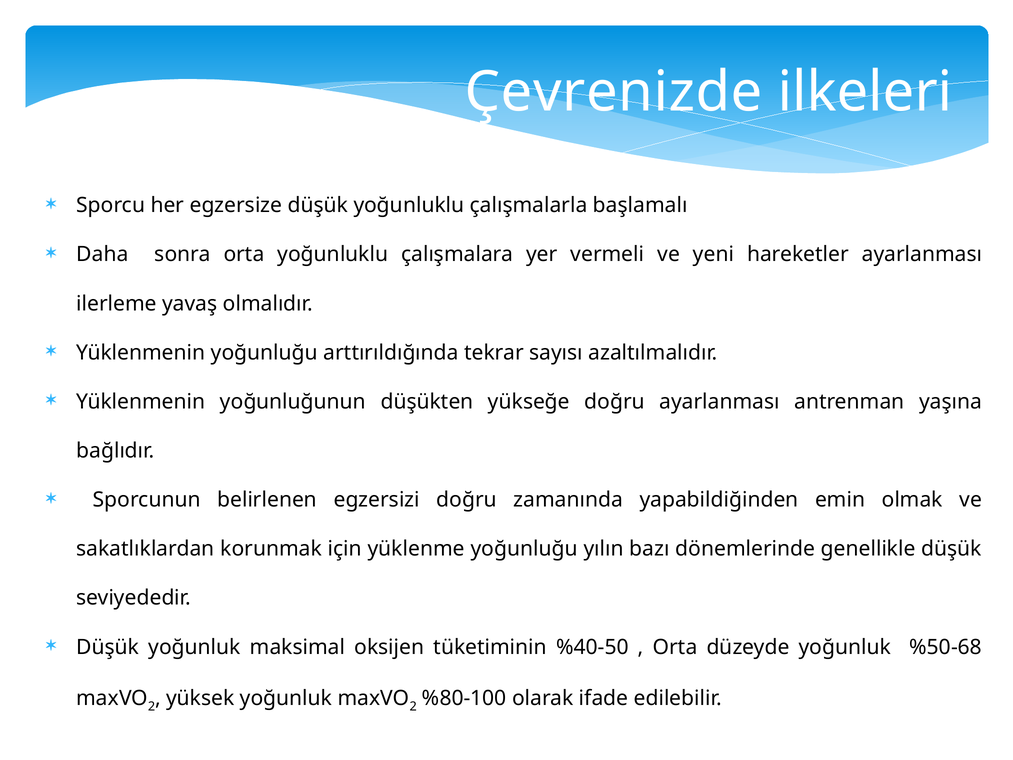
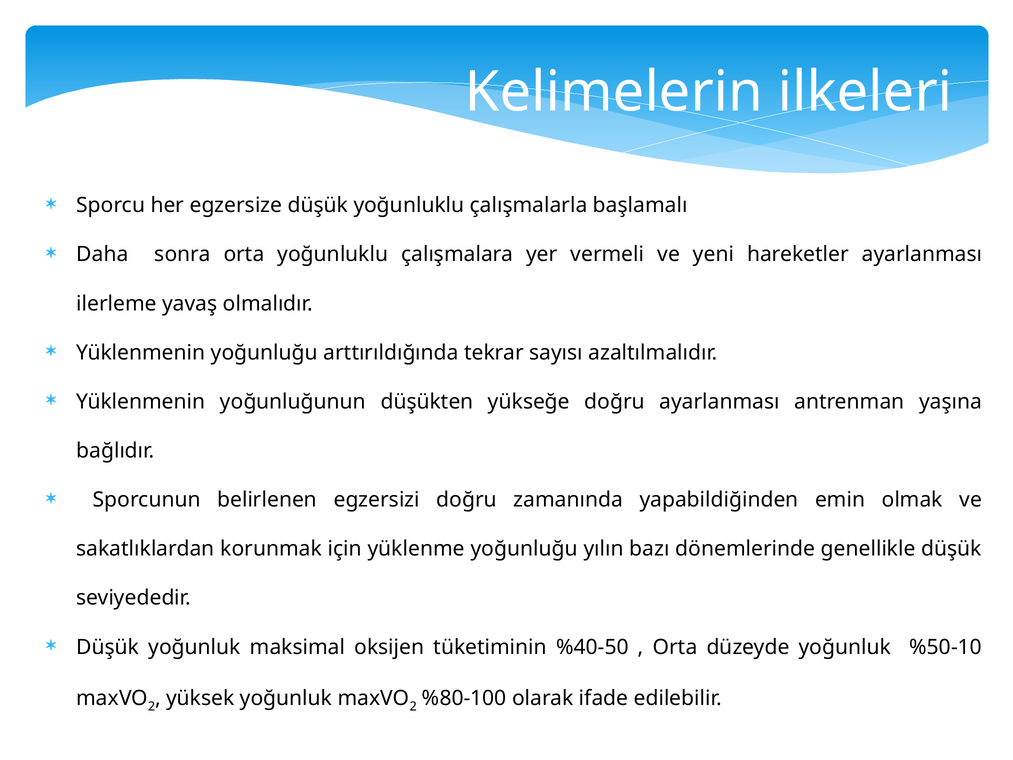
Çevrenizde: Çevrenizde -> Kelimelerin
%50-68: %50-68 -> %50-10
